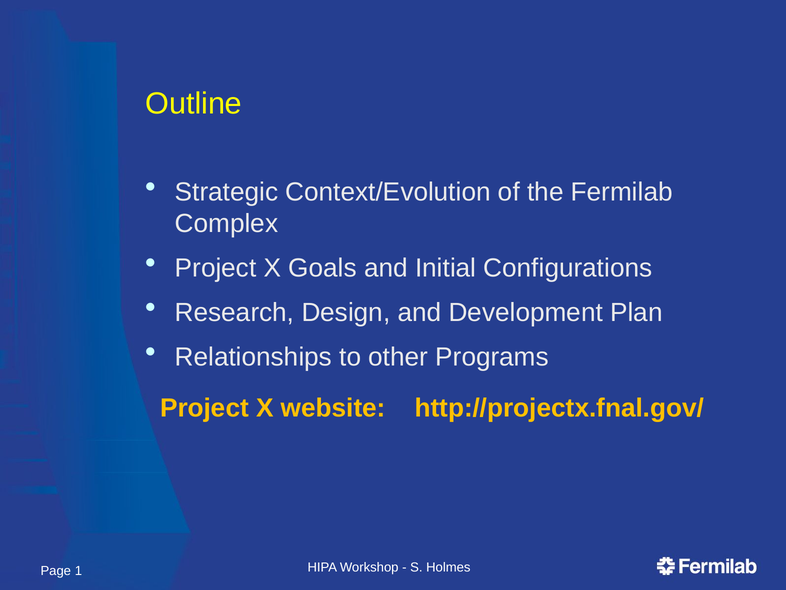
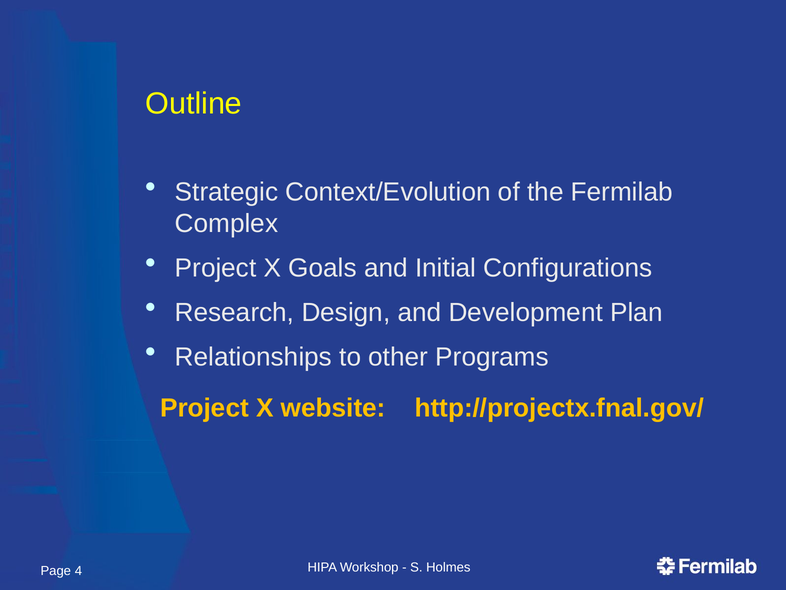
1: 1 -> 4
